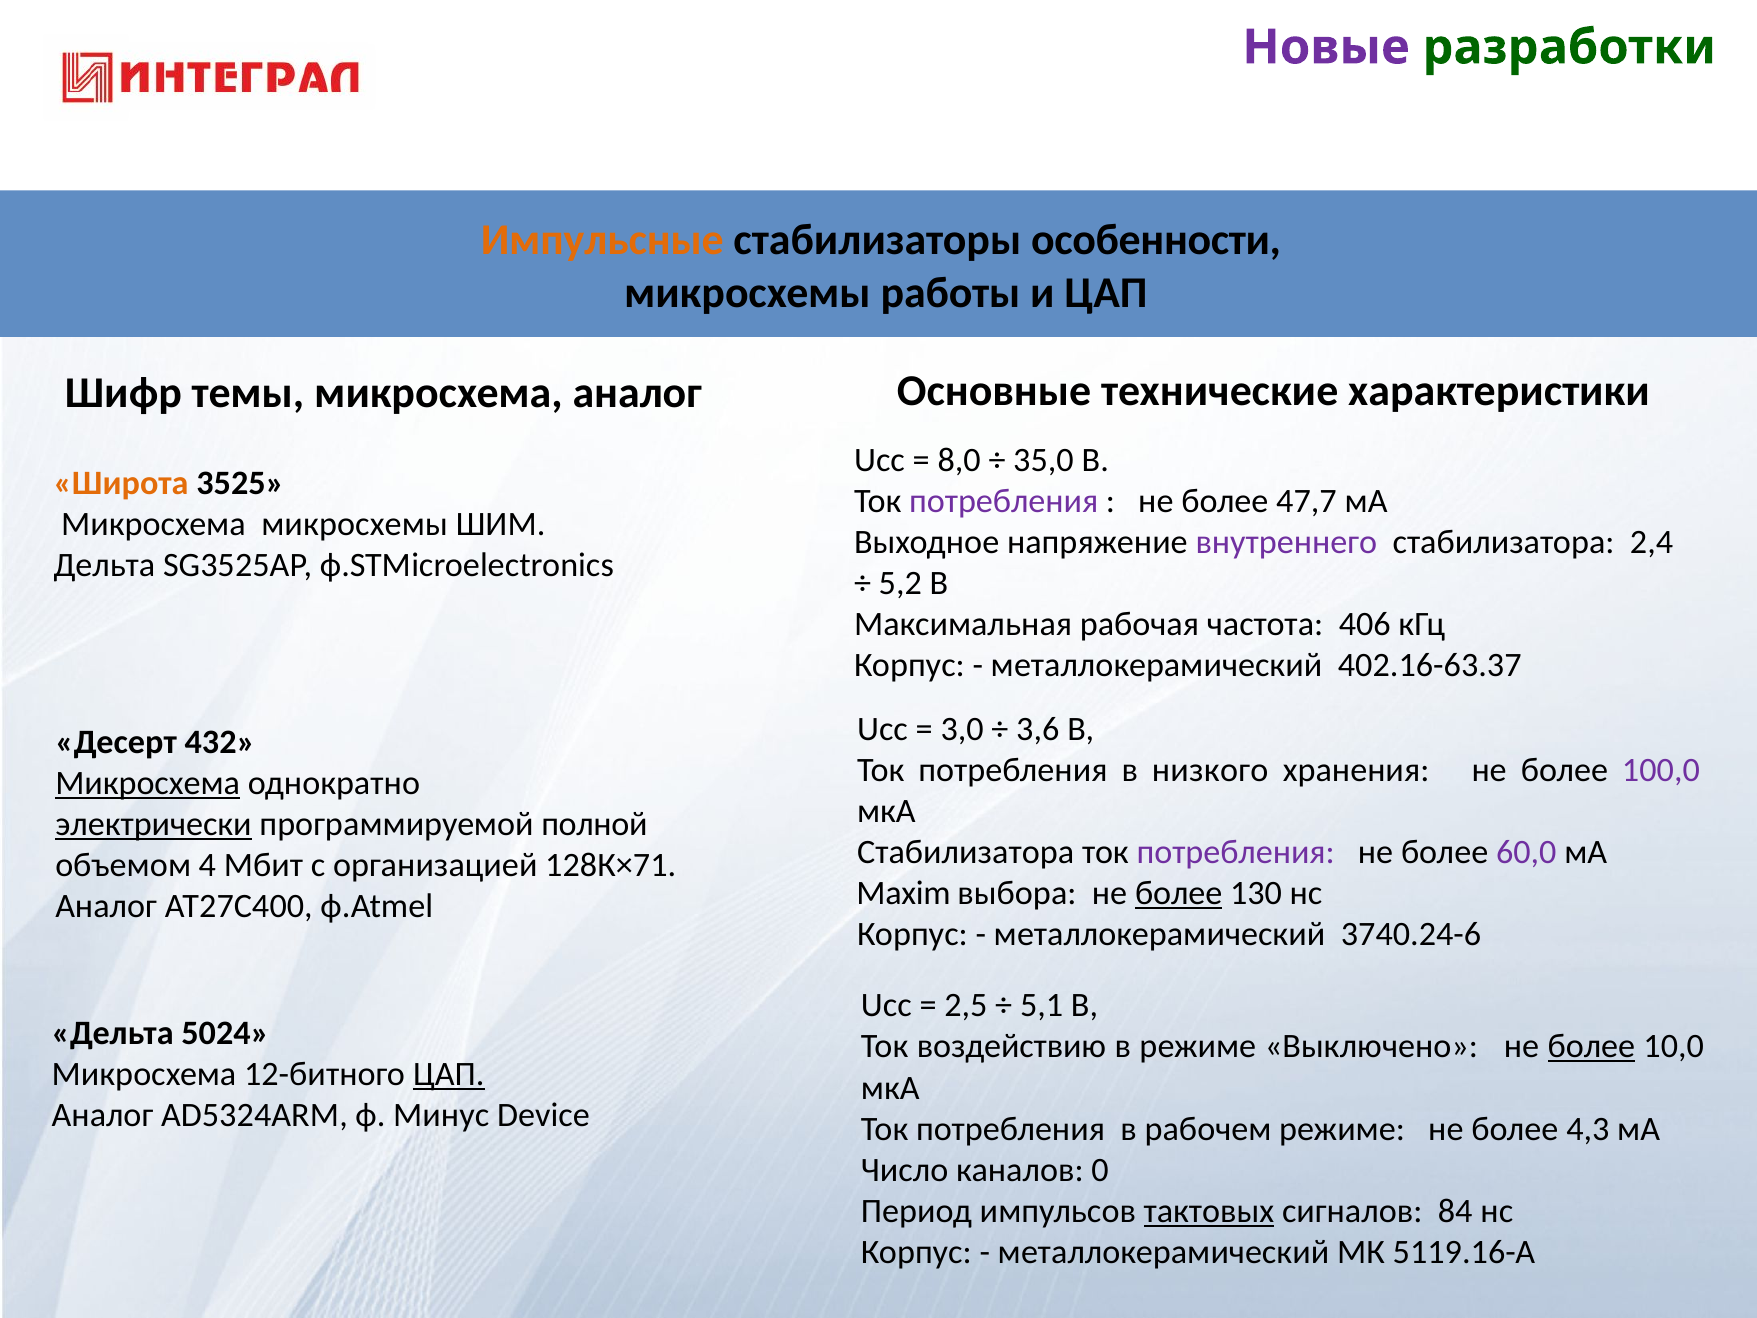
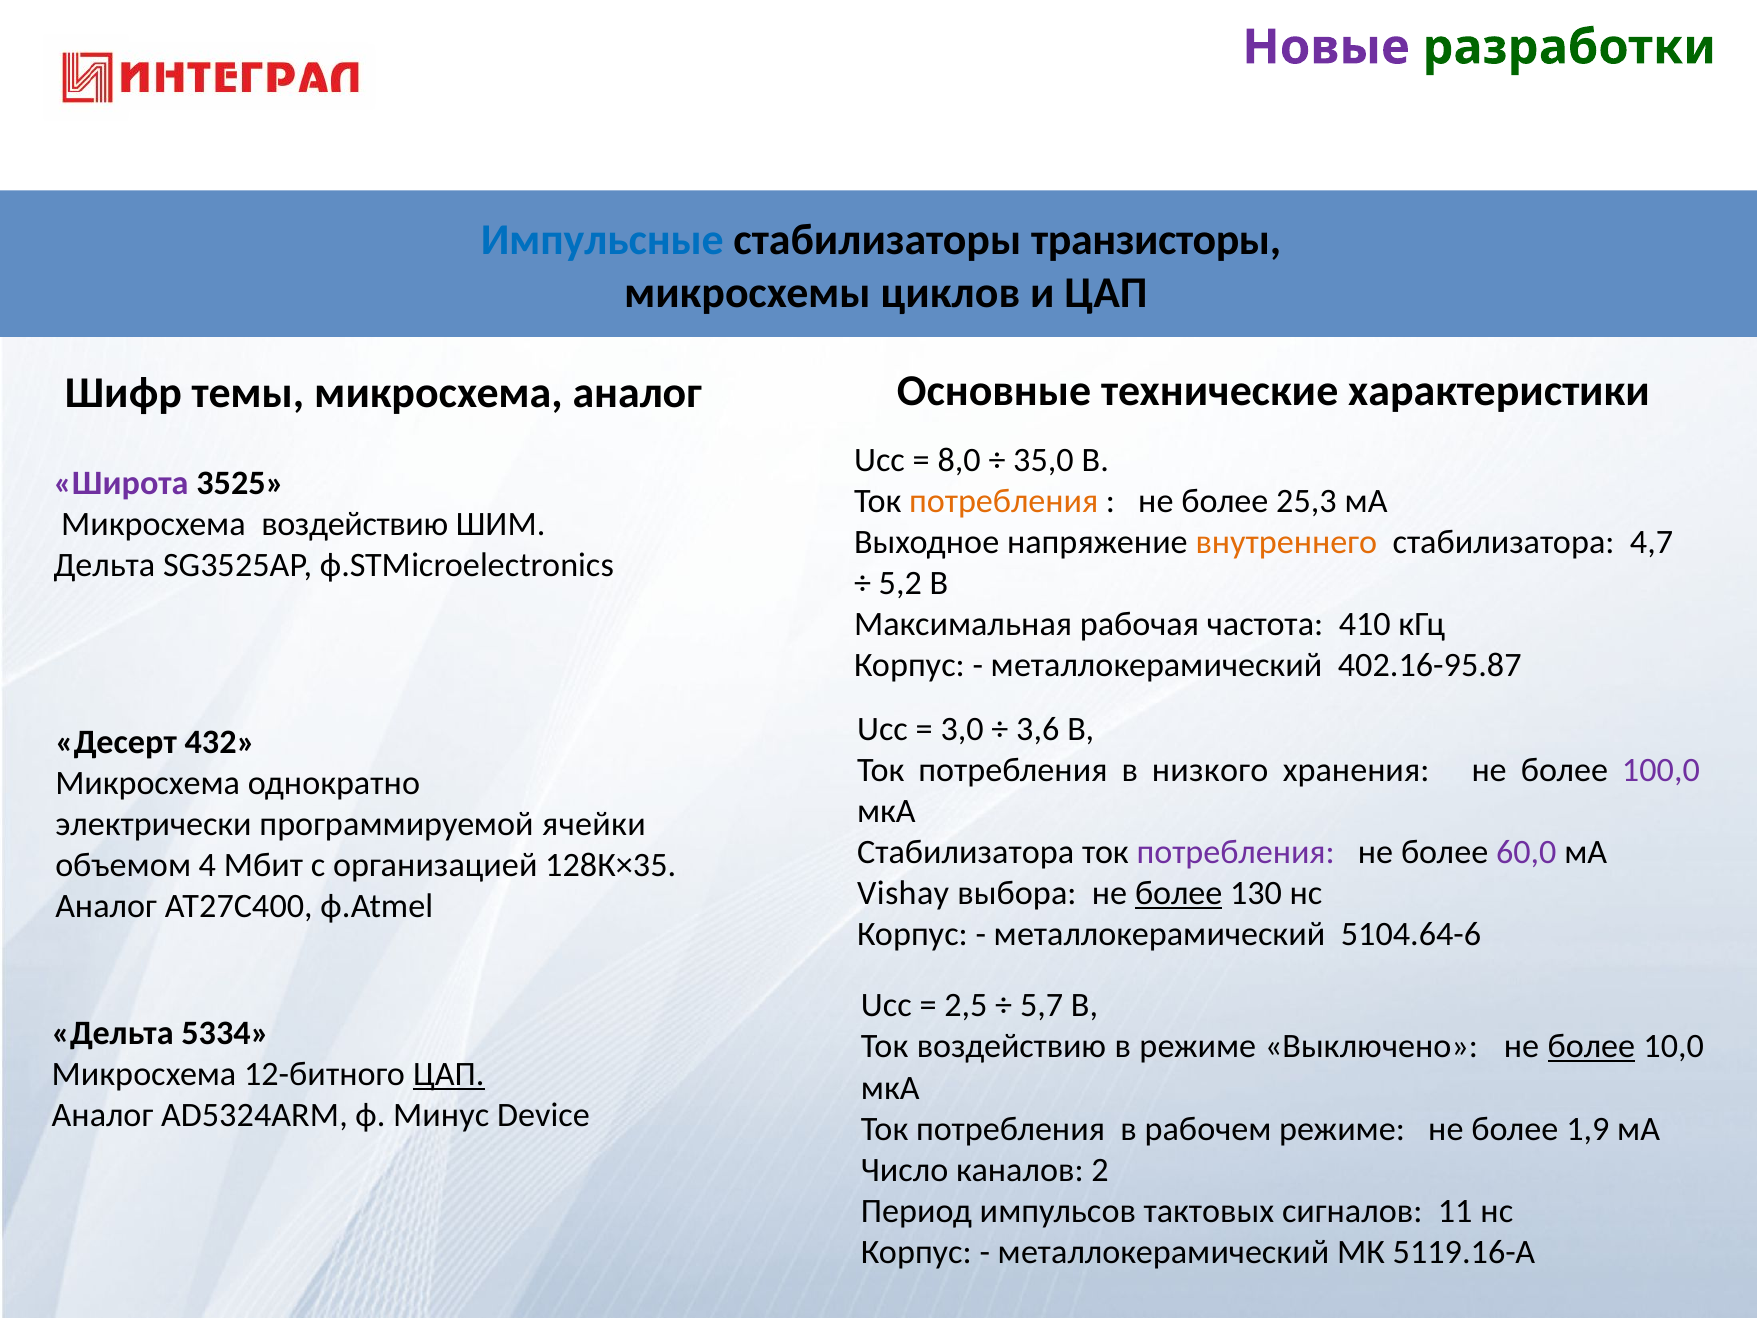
Импульсные colour: orange -> blue
особенности: особенности -> транзисторы
работы: работы -> циклов
Широта colour: orange -> purple
потребления at (1004, 501) colour: purple -> orange
47,7: 47,7 -> 25,3
Микросхема микросхемы: микросхемы -> воздействию
внутреннего colour: purple -> orange
2,4: 2,4 -> 4,7
406: 406 -> 410
402.16-63.37: 402.16-63.37 -> 402.16-95.87
Микросхема at (148, 783) underline: present -> none
электрически underline: present -> none
полной: полной -> ячейки
128К×71: 128К×71 -> 128К×35
Maxim: Maxim -> Vishay
3740.24-6: 3740.24-6 -> 5104.64-6
5,1: 5,1 -> 5,7
5024: 5024 -> 5334
4,3: 4,3 -> 1,9
0: 0 -> 2
тактовых underline: present -> none
84: 84 -> 11
